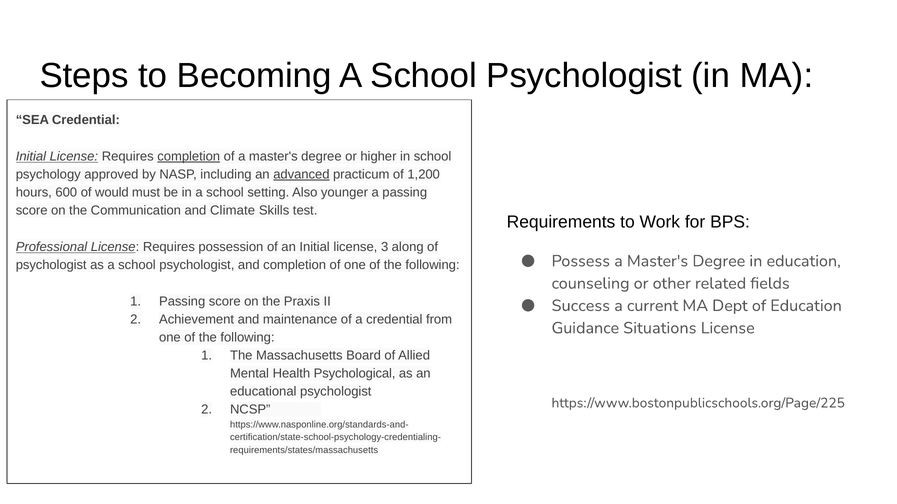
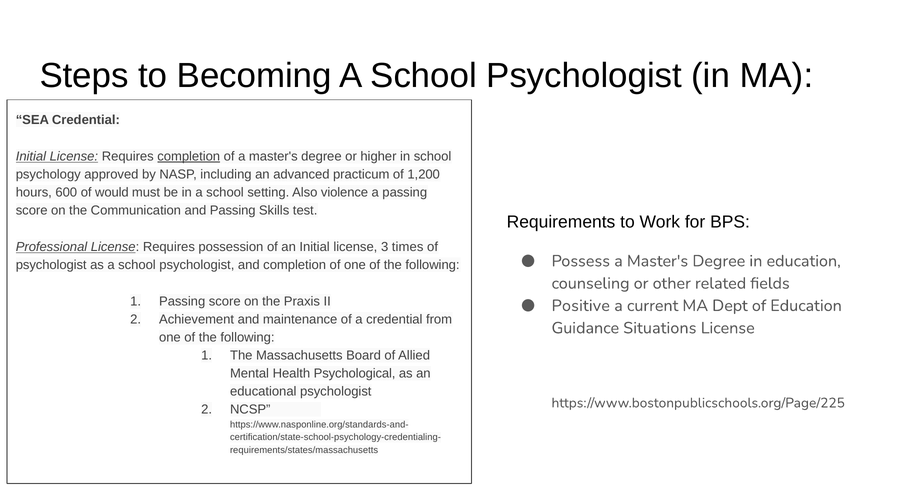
advanced underline: present -> none
younger: younger -> violence
and Climate: Climate -> Passing
along: along -> times
Success: Success -> Positive
